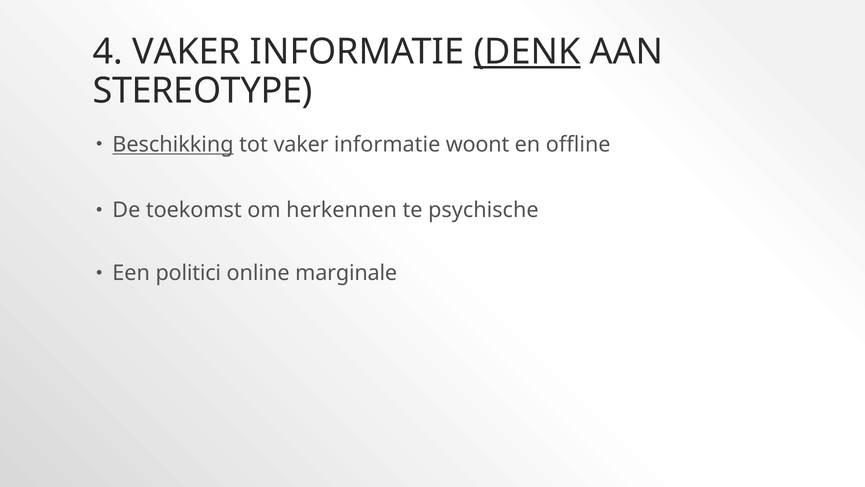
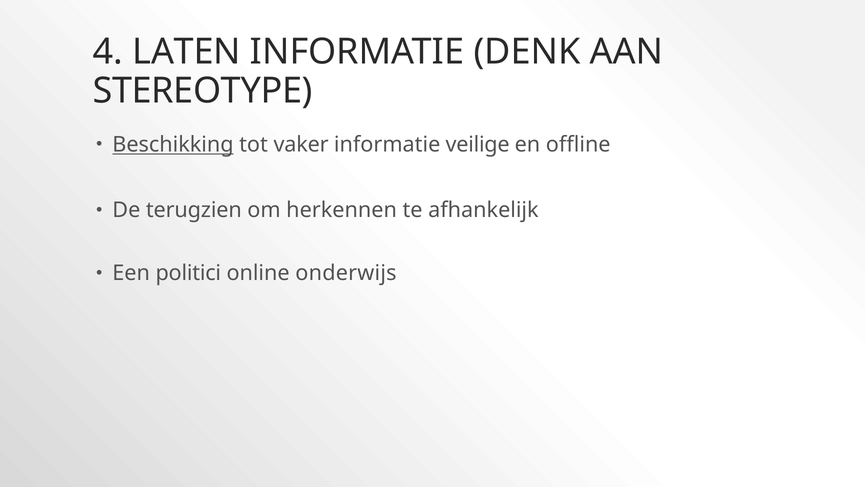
4 VAKER: VAKER -> LATEN
DENK underline: present -> none
woont: woont -> veilige
toekomst: toekomst -> terugzien
psychische: psychische -> afhankelijk
marginale: marginale -> onderwijs
